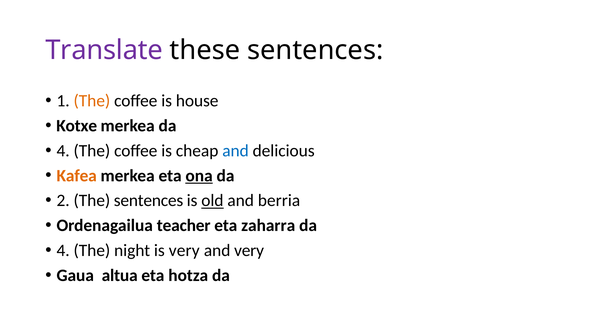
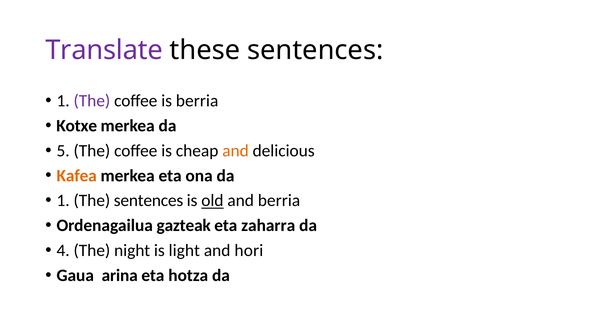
The at (92, 101) colour: orange -> purple
is house: house -> berria
4 at (63, 150): 4 -> 5
and at (236, 150) colour: blue -> orange
ona underline: present -> none
2 at (63, 200): 2 -> 1
teacher: teacher -> gazteak
is very: very -> light
and very: very -> hori
altua: altua -> arina
